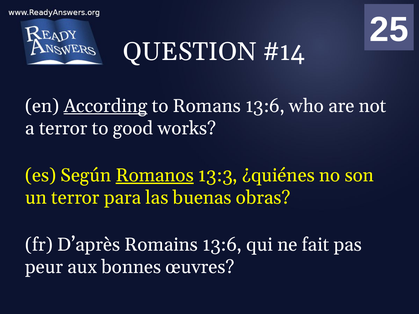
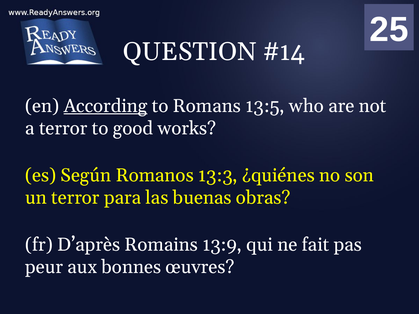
Romans 13:6: 13:6 -> 13:5
Romanos underline: present -> none
Romains 13:6: 13:6 -> 13:9
